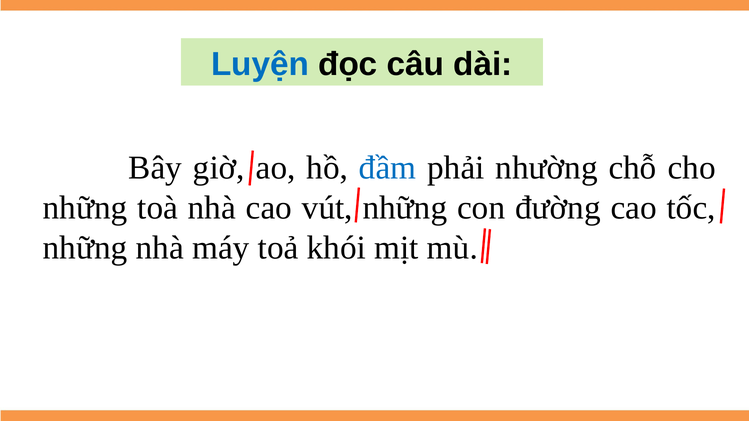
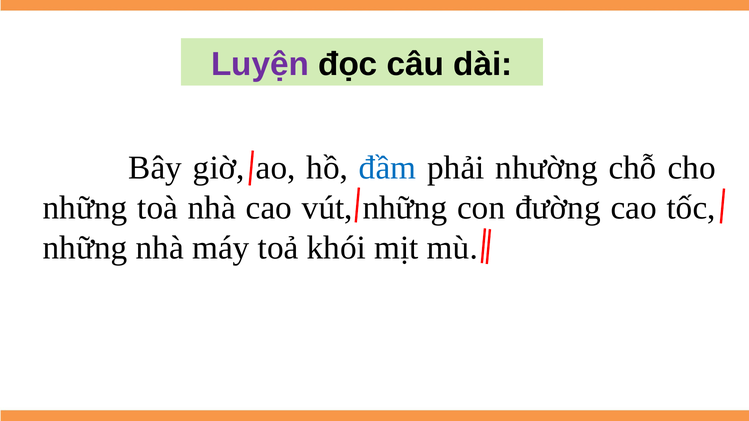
Luyện colour: blue -> purple
